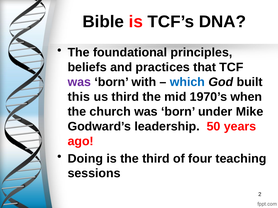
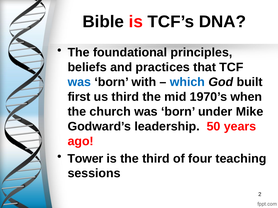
was at (79, 82) colour: purple -> blue
this: this -> first
Doing: Doing -> Tower
